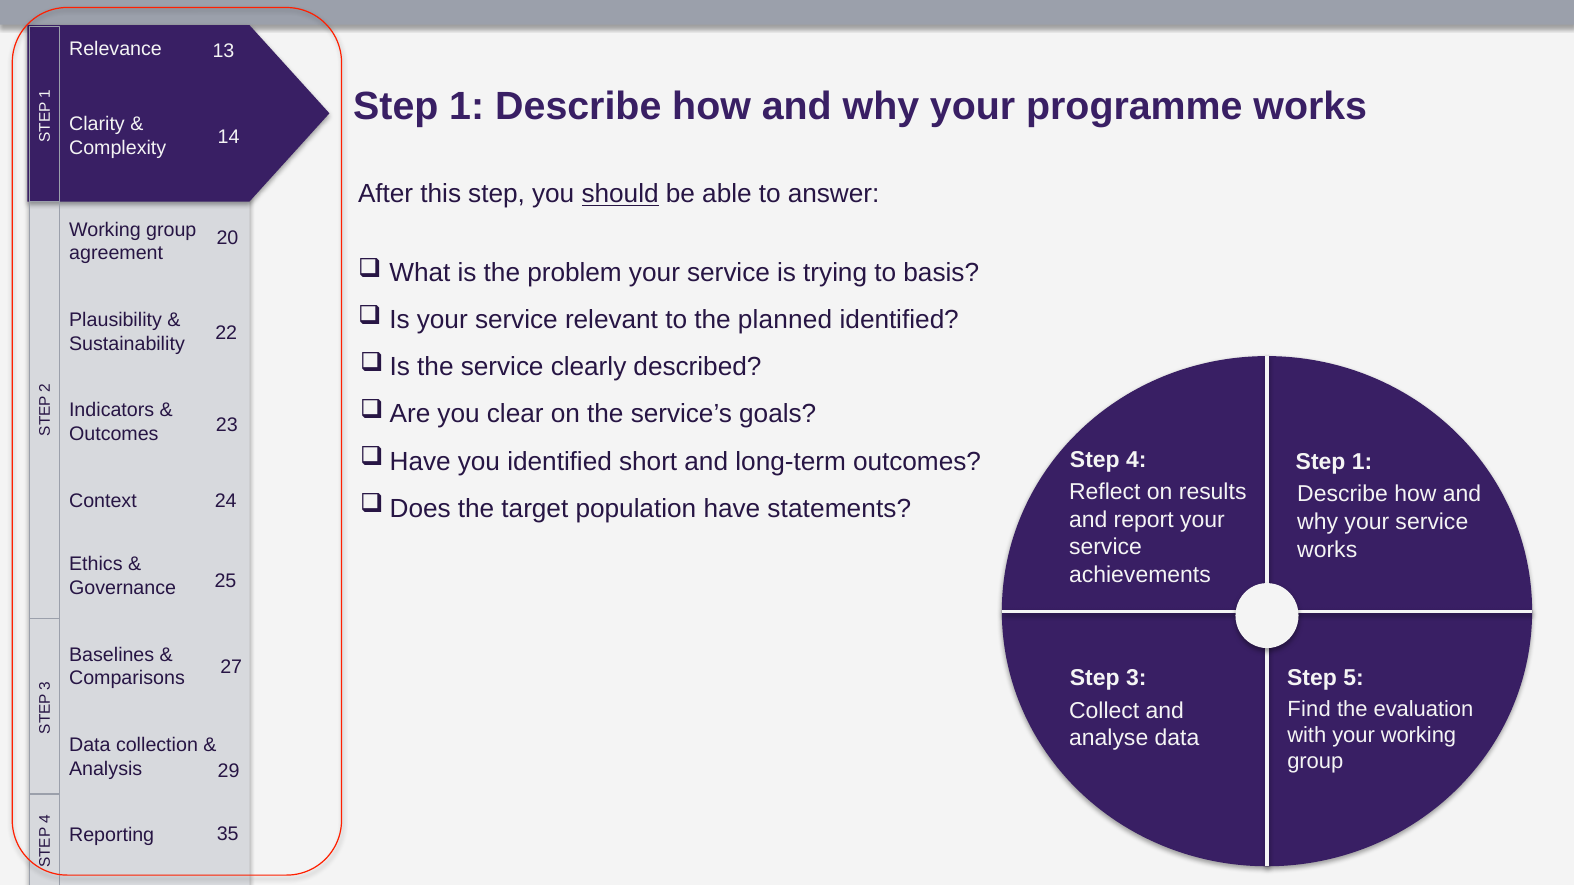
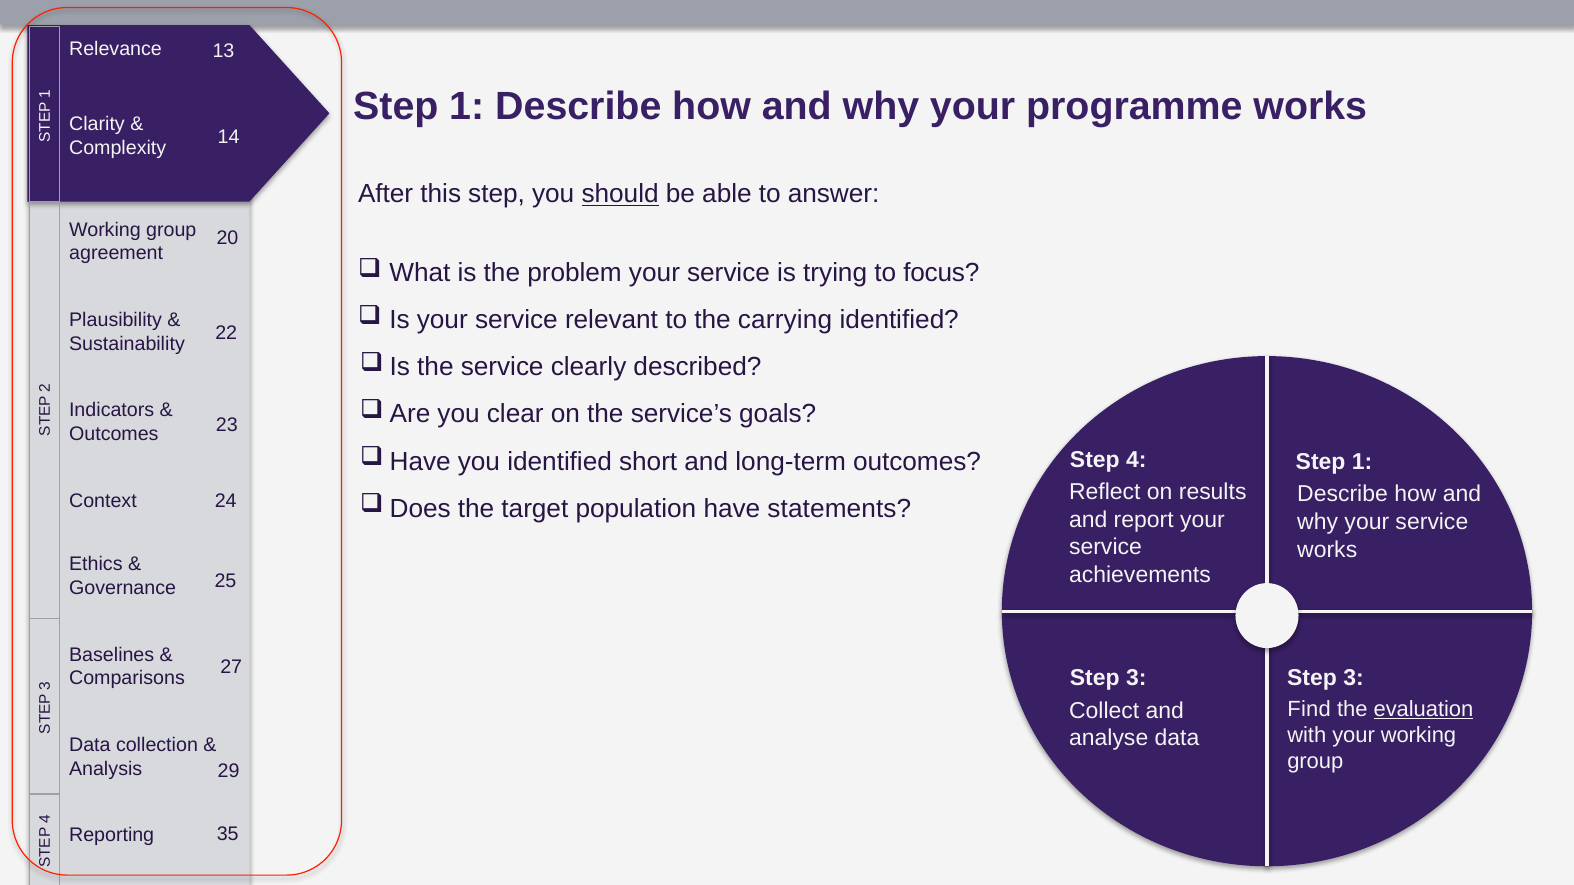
basis: basis -> focus
planned: planned -> carrying
5 at (1353, 678): 5 -> 3
evaluation underline: none -> present
